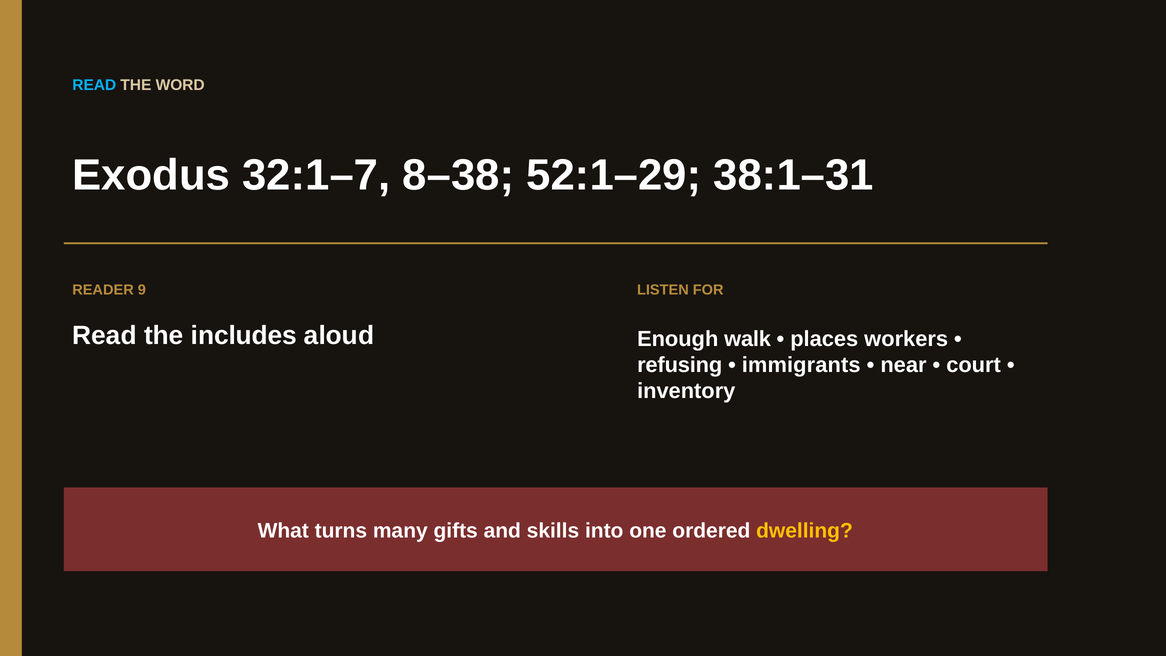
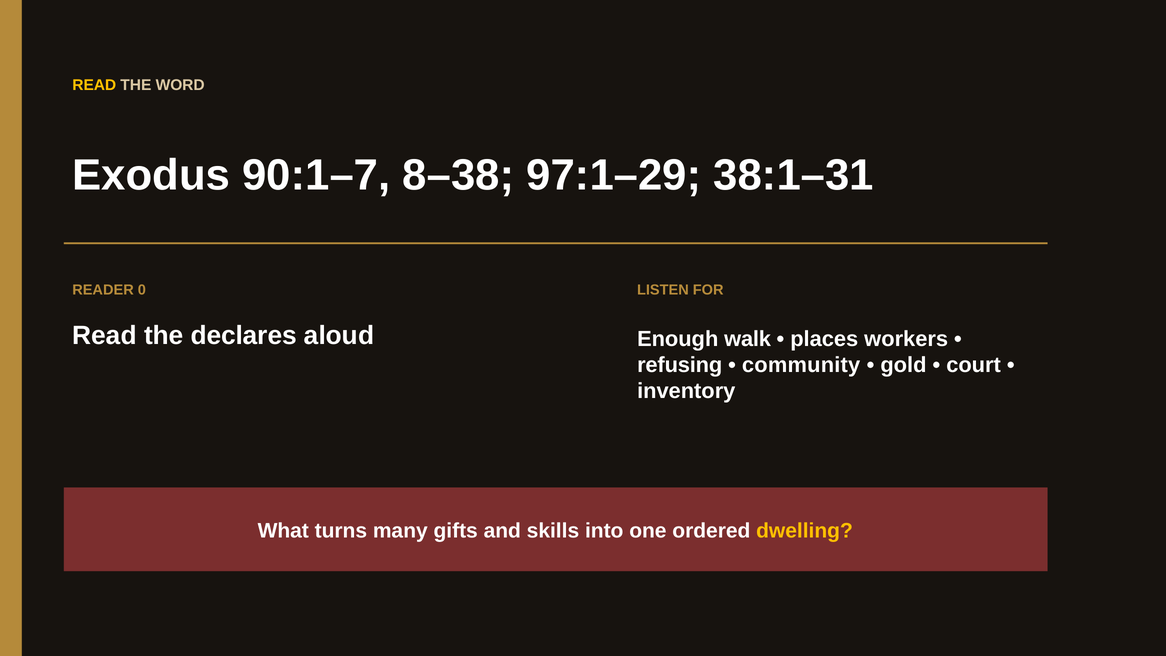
READ at (94, 85) colour: light blue -> yellow
32:1–7: 32:1–7 -> 90:1–7
52:1–29: 52:1–29 -> 97:1–29
9: 9 -> 0
includes: includes -> declares
immigrants: immigrants -> community
near: near -> gold
